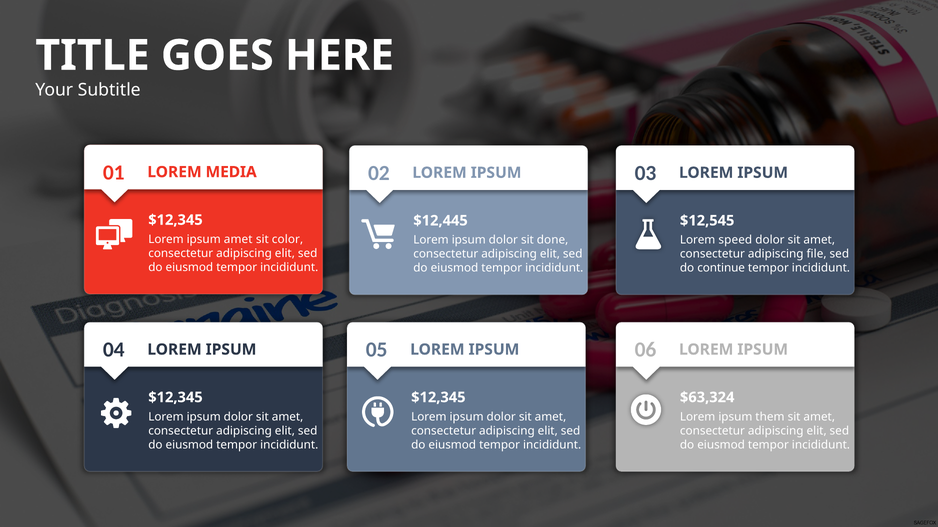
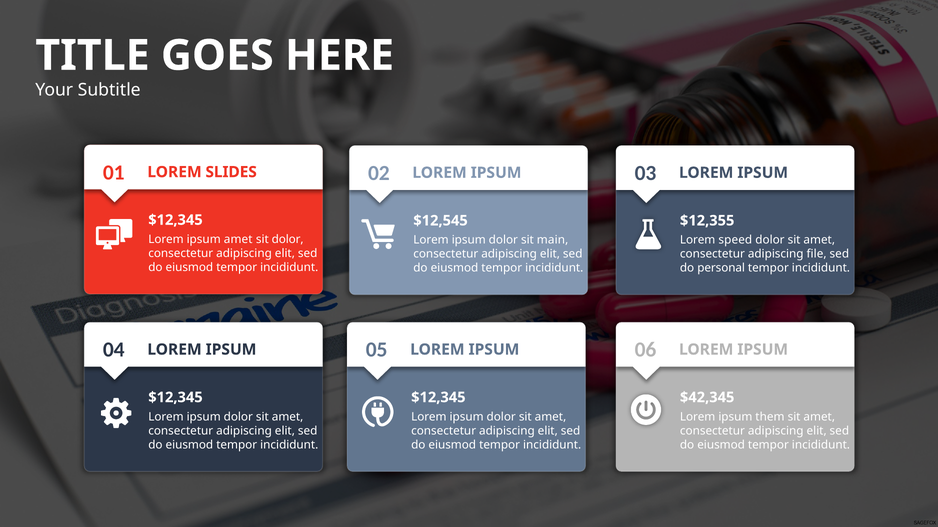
MEDIA: MEDIA -> SLIDES
$12,445: $12,445 -> $12,545
$12,545: $12,545 -> $12,355
sit color: color -> dolor
done: done -> main
continue: continue -> personal
$63,324: $63,324 -> $42,345
